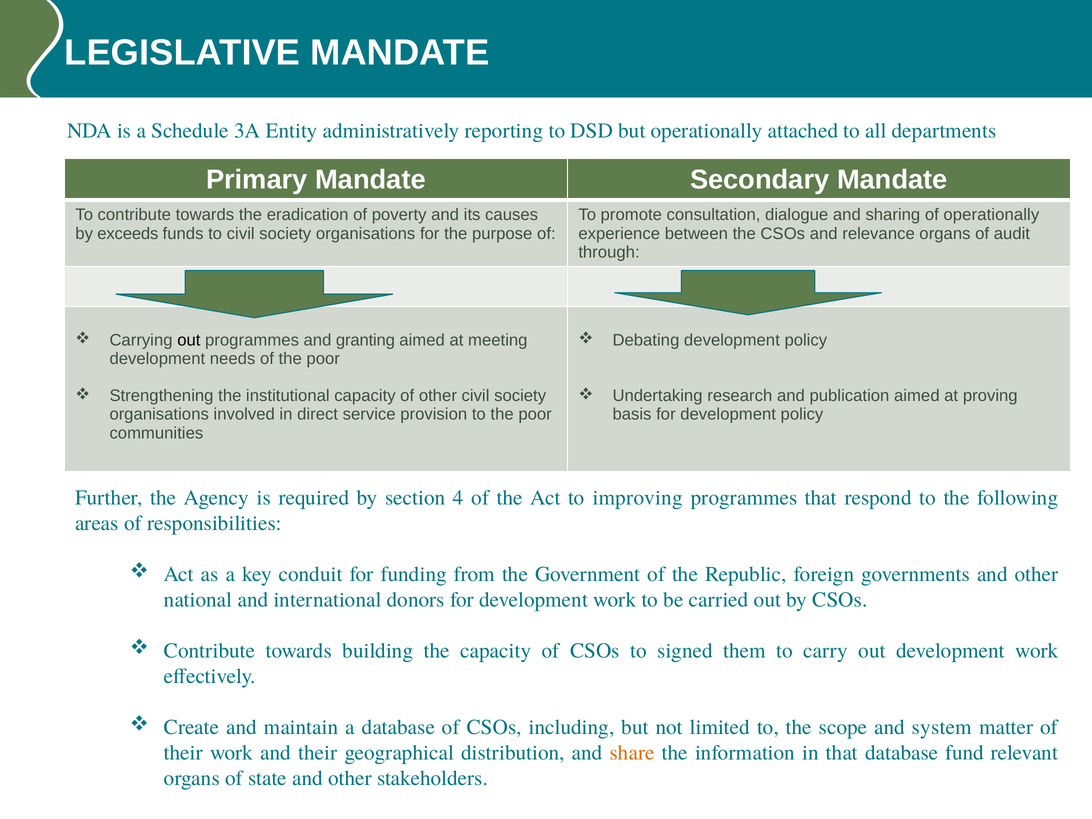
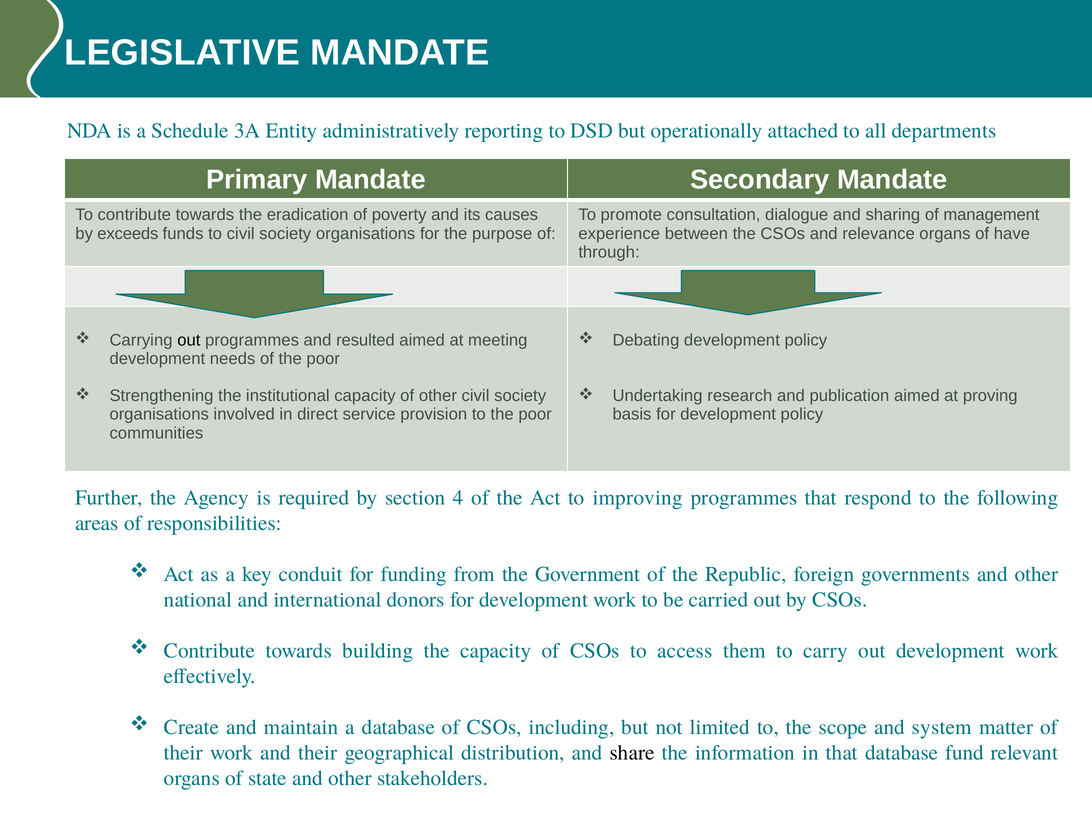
of operationally: operationally -> management
audit: audit -> have
granting: granting -> resulted
signed: signed -> access
share colour: orange -> black
